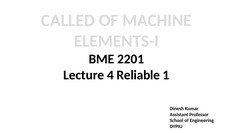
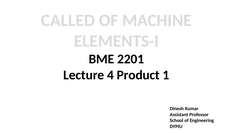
Reliable: Reliable -> Product
